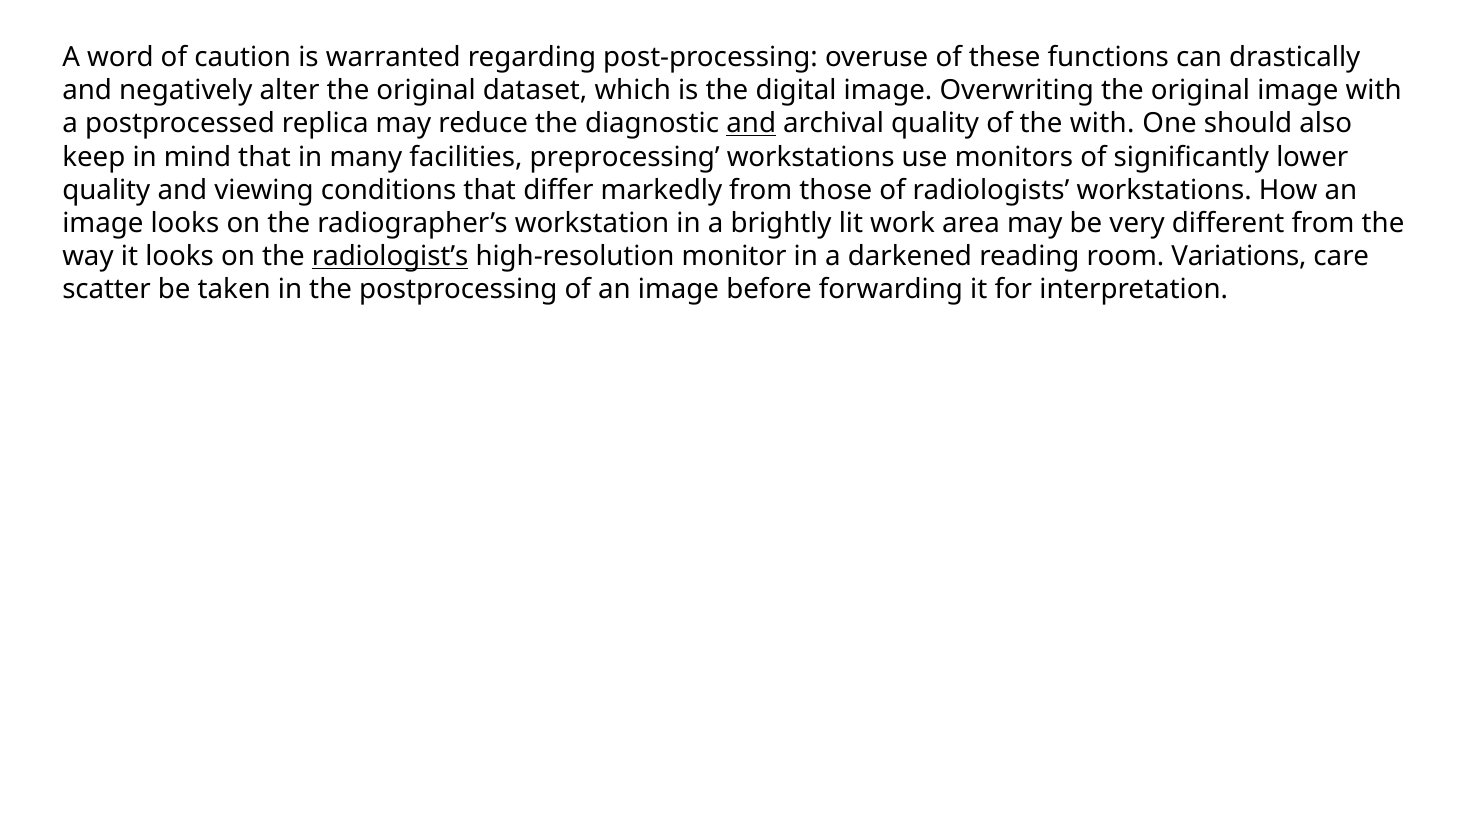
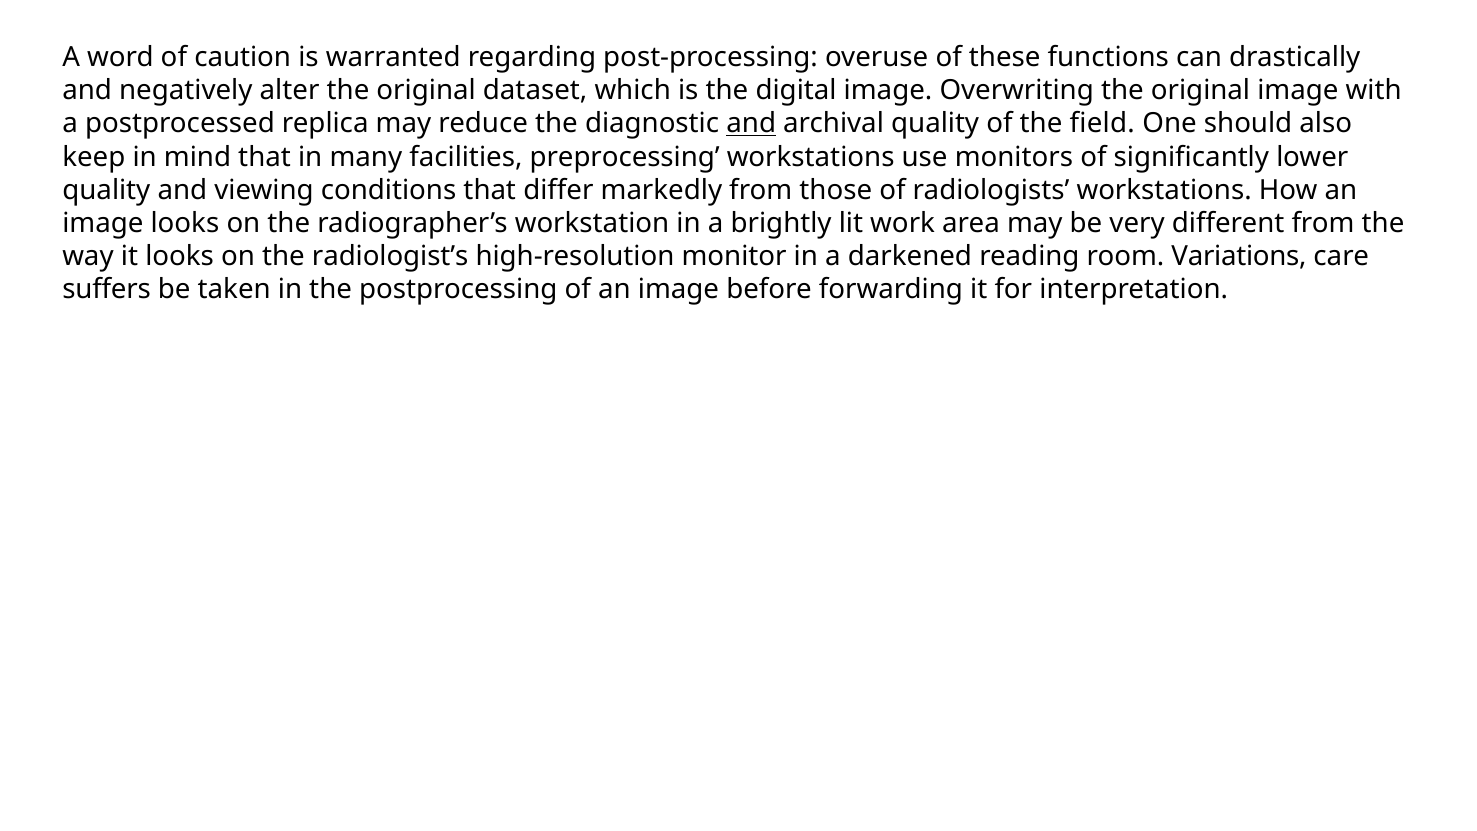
the with: with -> field
radiologist’s underline: present -> none
scatter: scatter -> suffers
